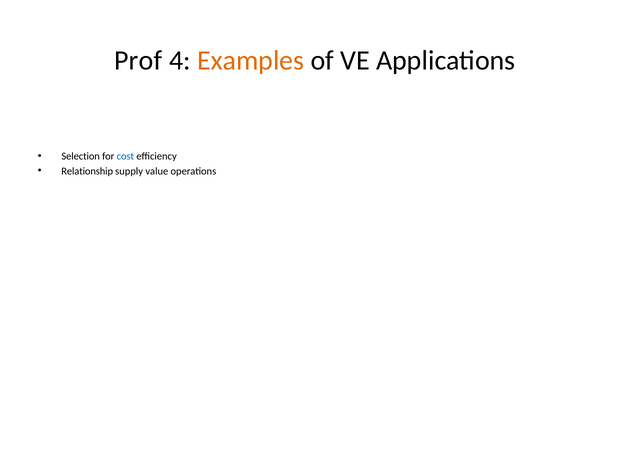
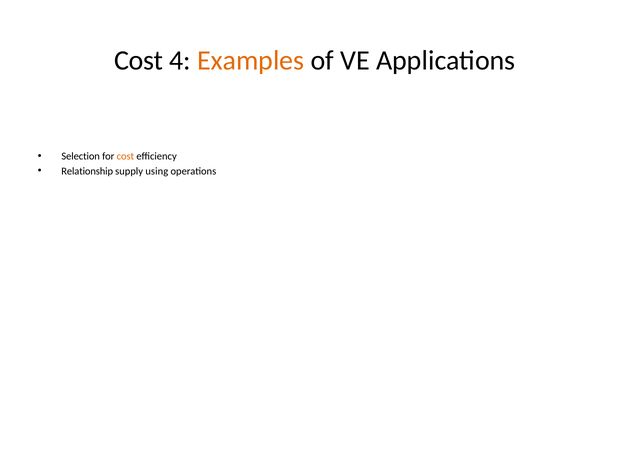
Prof at (138, 60): Prof -> Cost
cost at (125, 156) colour: blue -> orange
value: value -> using
